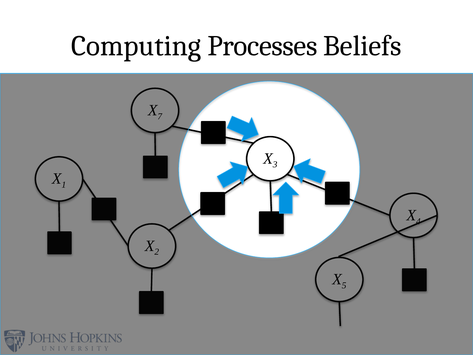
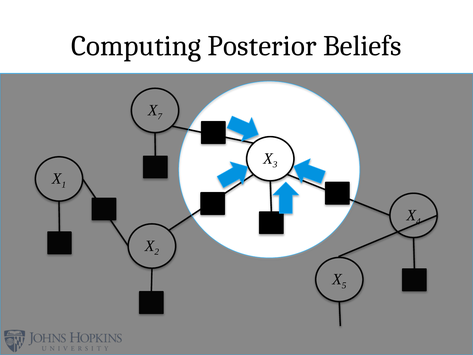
Processes: Processes -> Posterior
